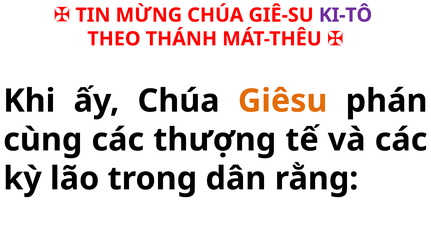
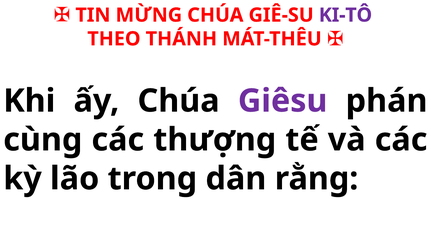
Giêsu colour: orange -> purple
